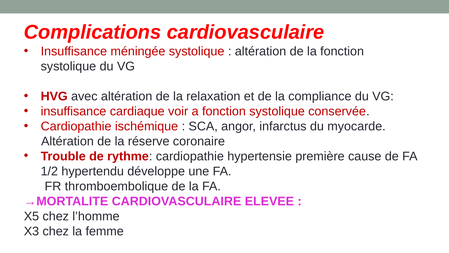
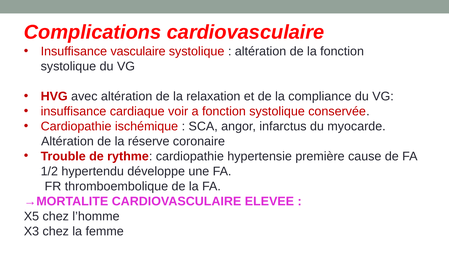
méningée: méningée -> vasculaire
